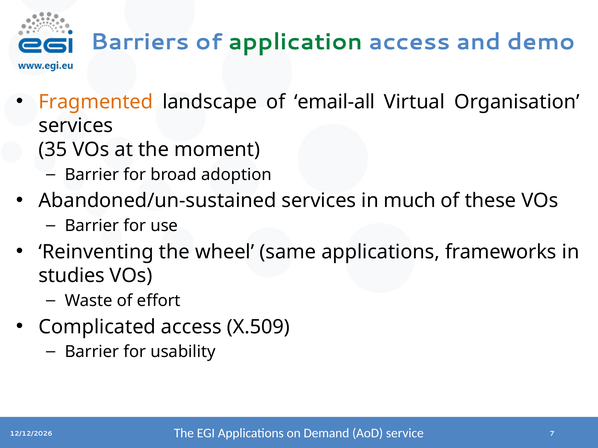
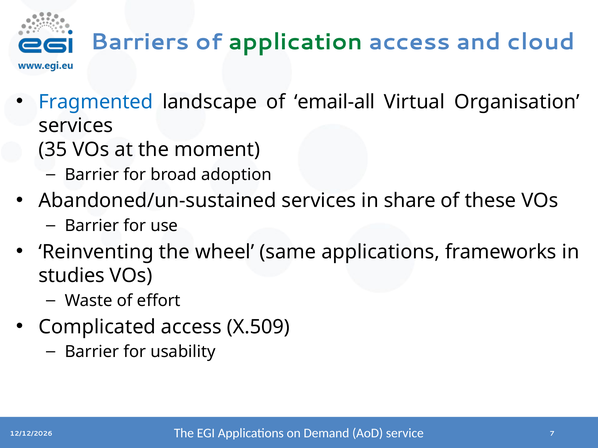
demo: demo -> cloud
Fragmented colour: orange -> blue
much: much -> share
